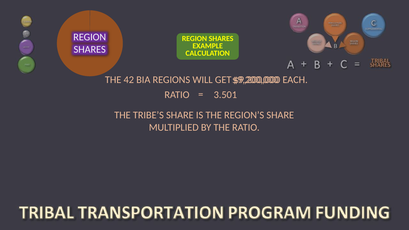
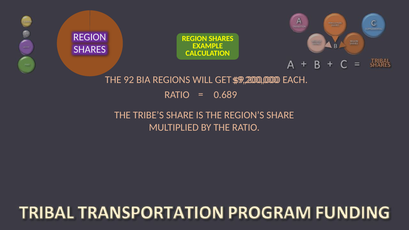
42: 42 -> 92
3.501: 3.501 -> 0.689
